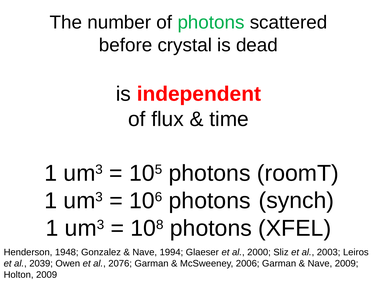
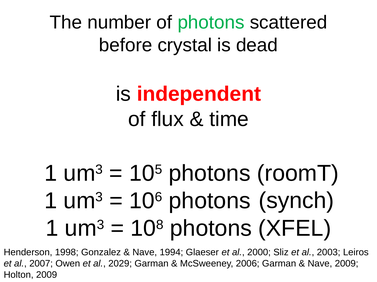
1948: 1948 -> 1998
2039: 2039 -> 2007
2076: 2076 -> 2029
